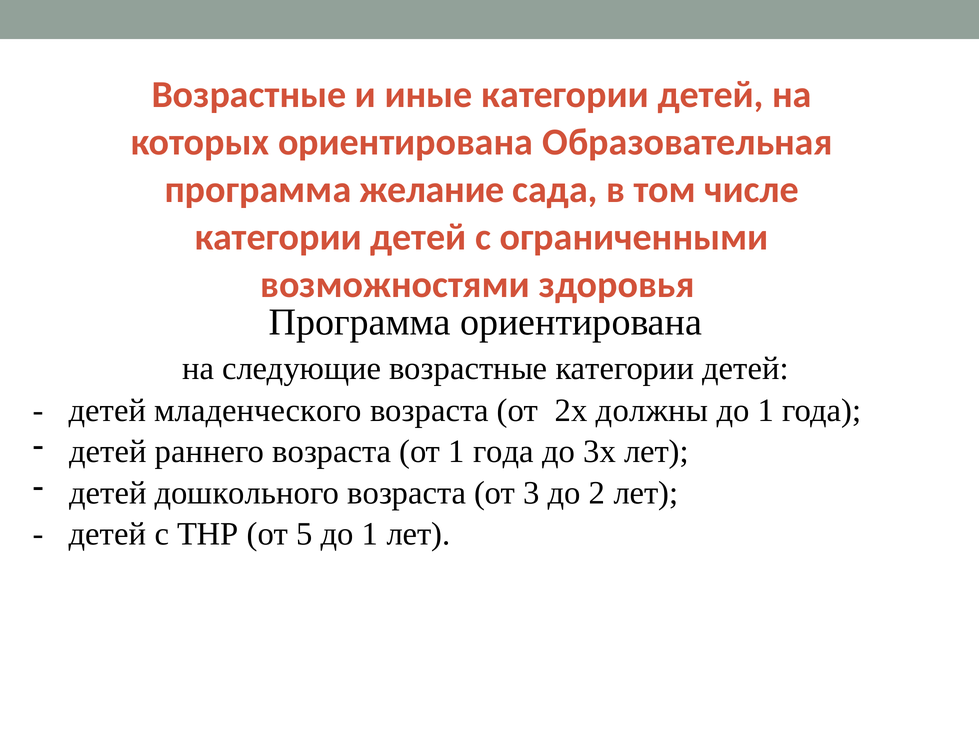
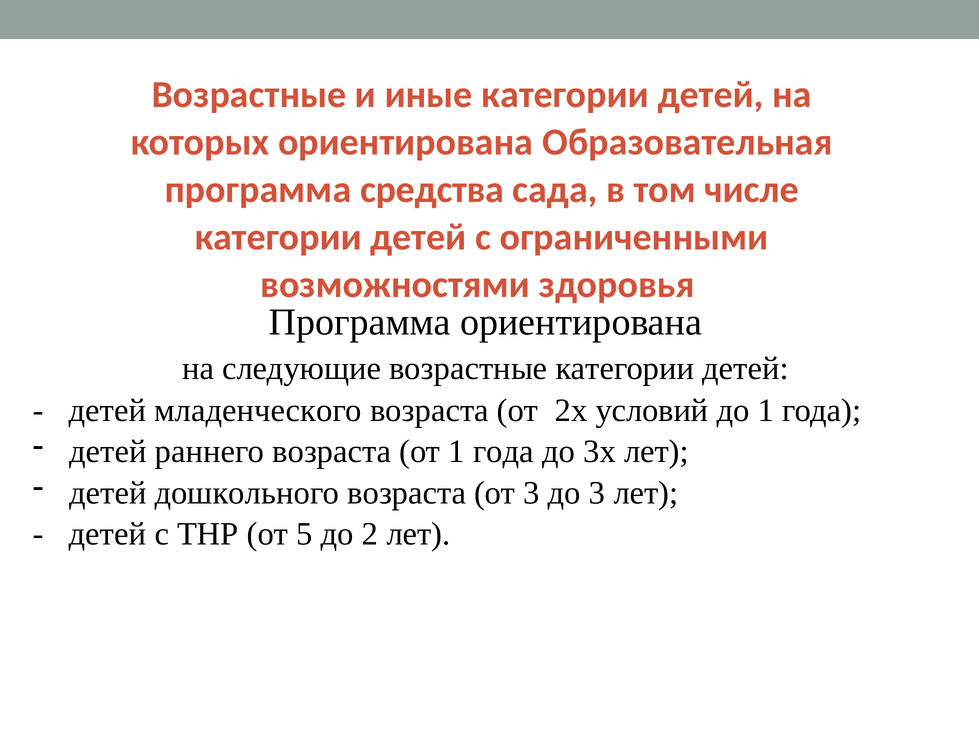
желание: желание -> средства
должны: должны -> условий
до 2: 2 -> 3
5 до 1: 1 -> 2
